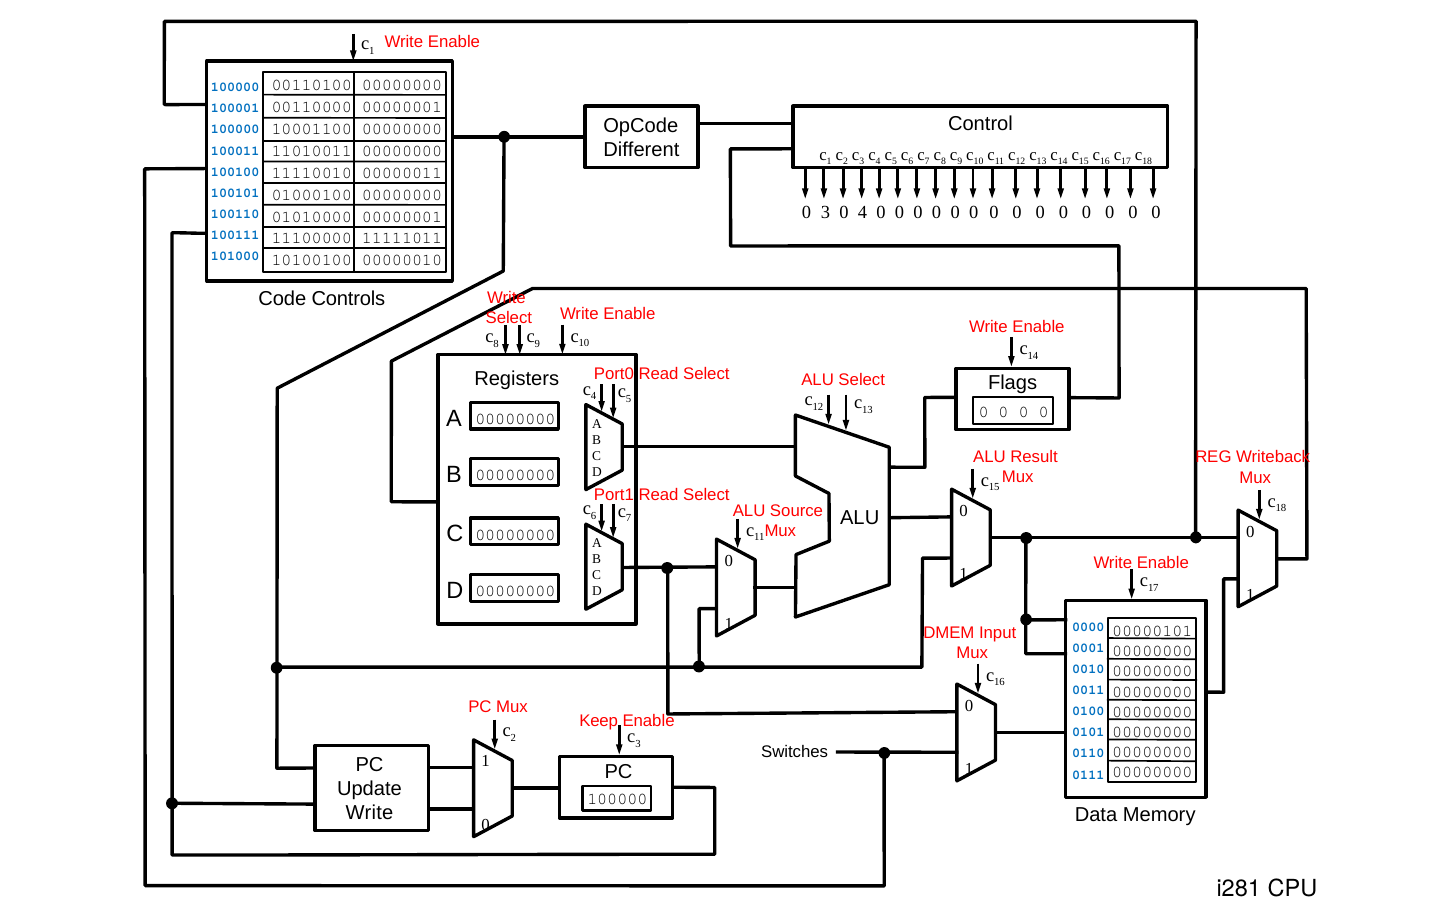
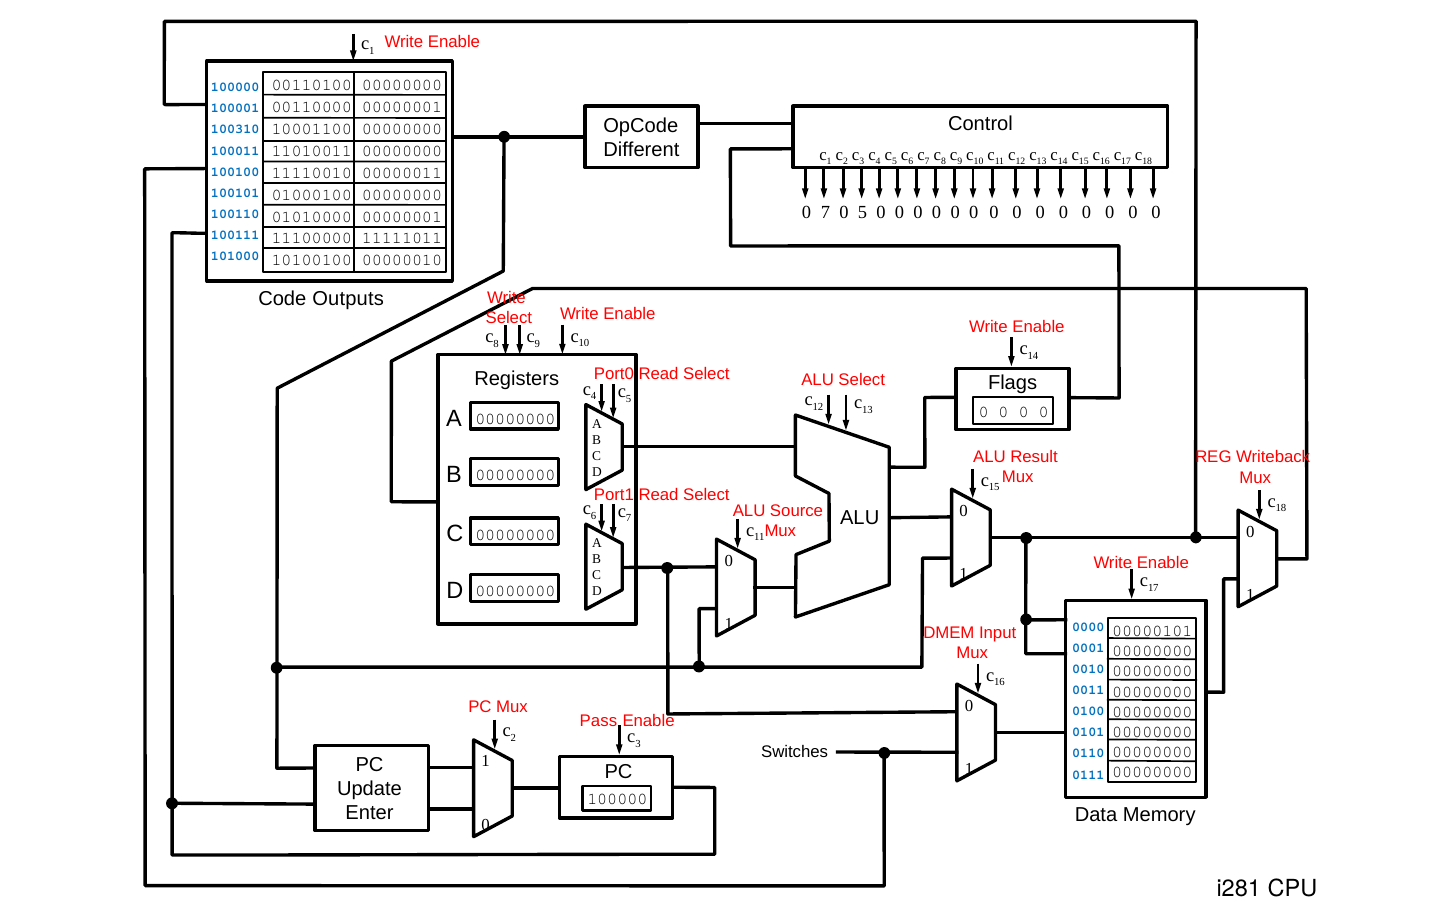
100000 at (235, 129): 100000 -> 100310
0 3: 3 -> 7
0 4: 4 -> 5
Controls: Controls -> Outputs
Keep: Keep -> Pass
Write at (369, 813): Write -> Enter
